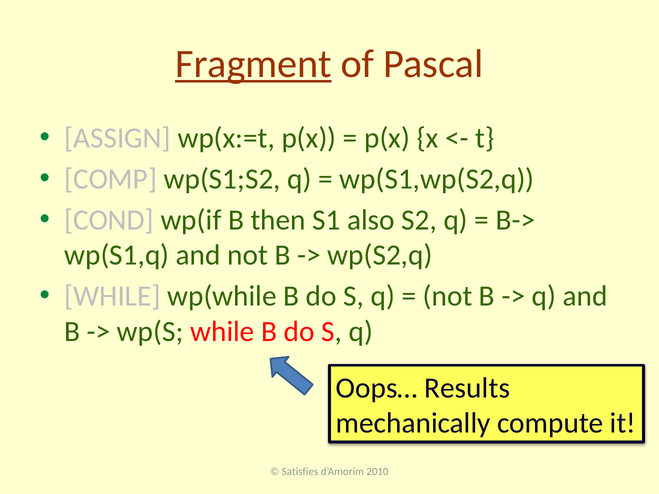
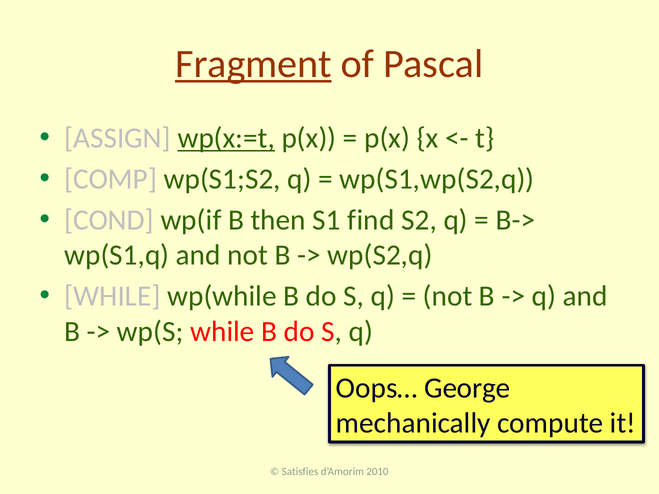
wp(x:=t underline: none -> present
also: also -> find
Results: Results -> George
